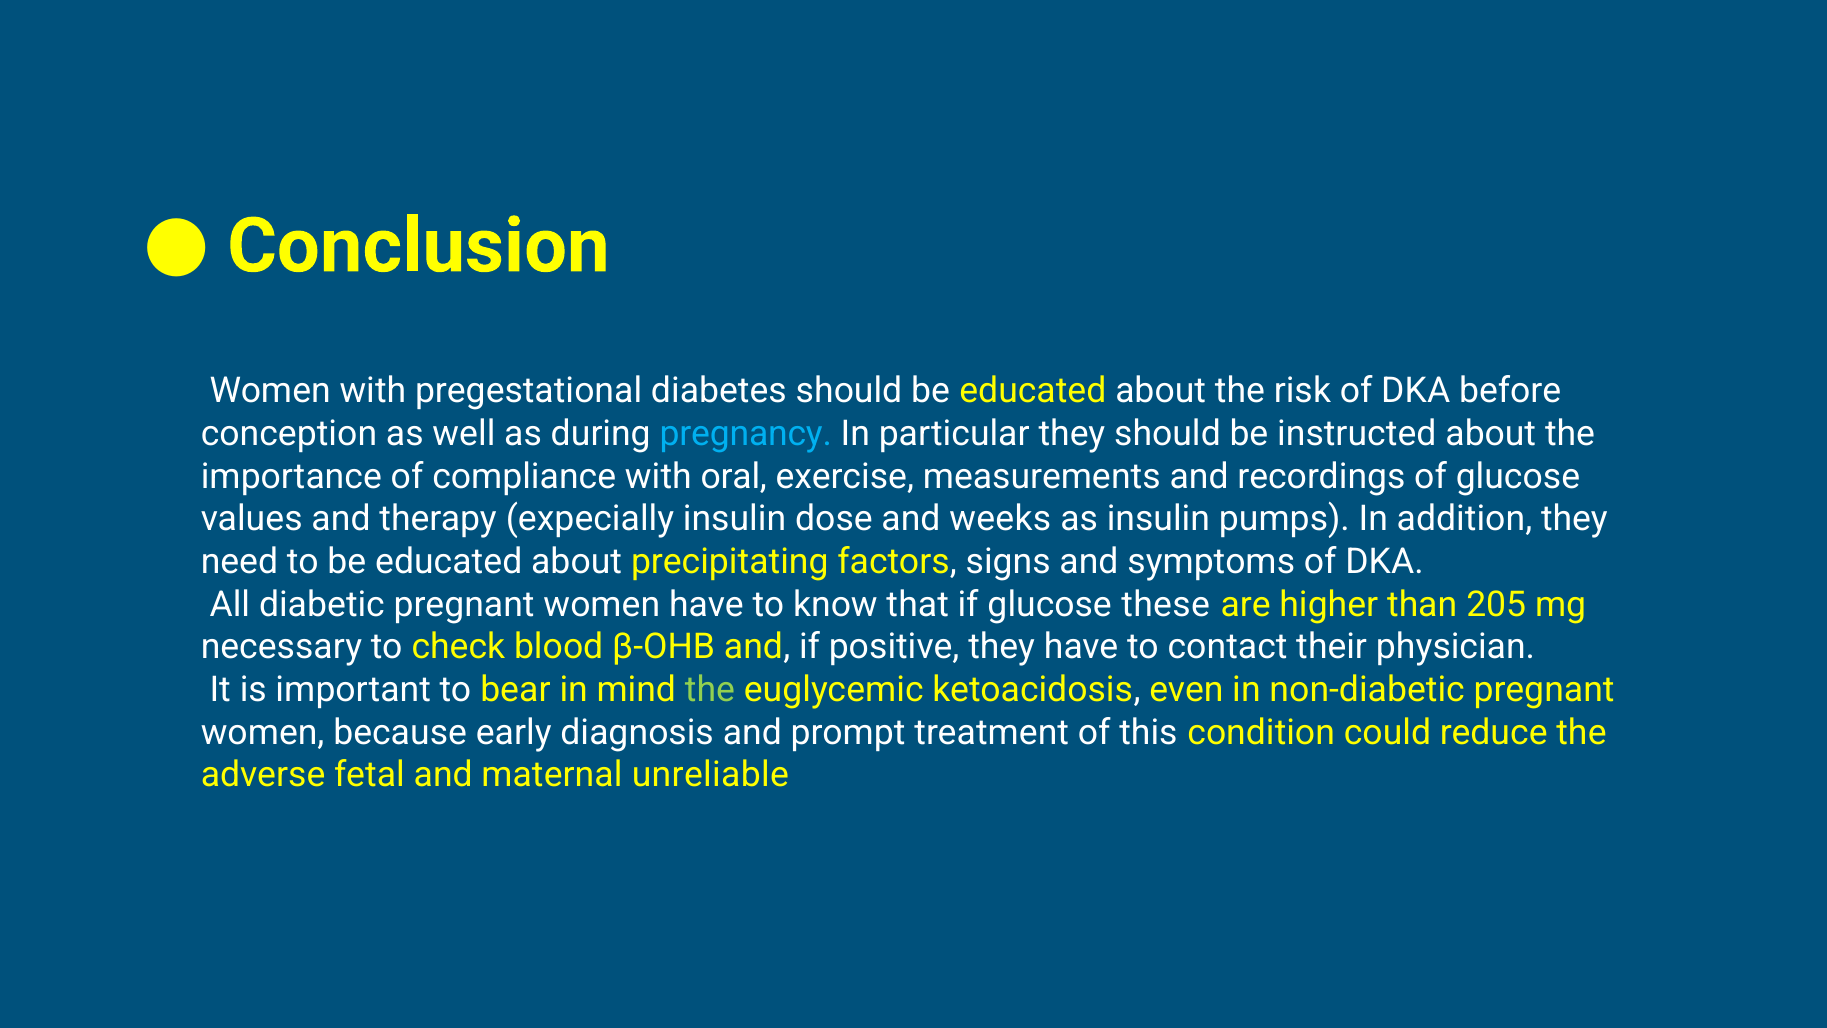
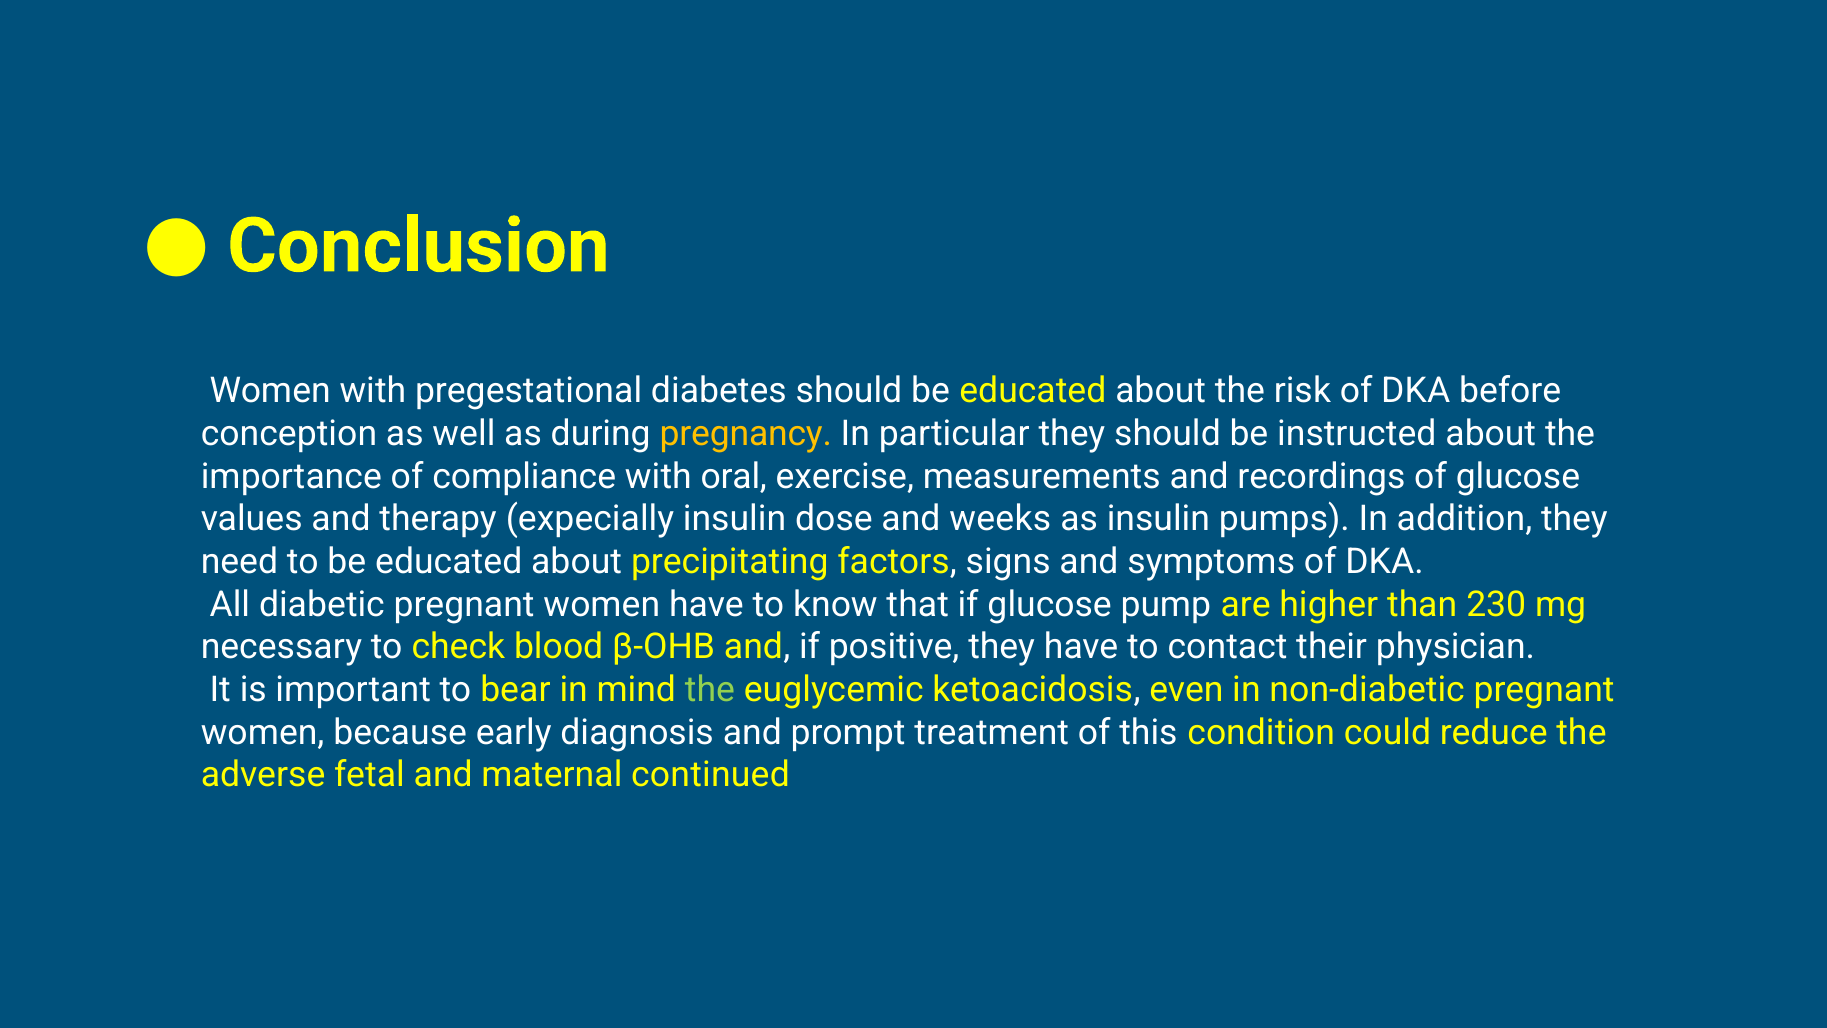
pregnancy colour: light blue -> yellow
these: these -> pump
205: 205 -> 230
unreliable: unreliable -> continued
